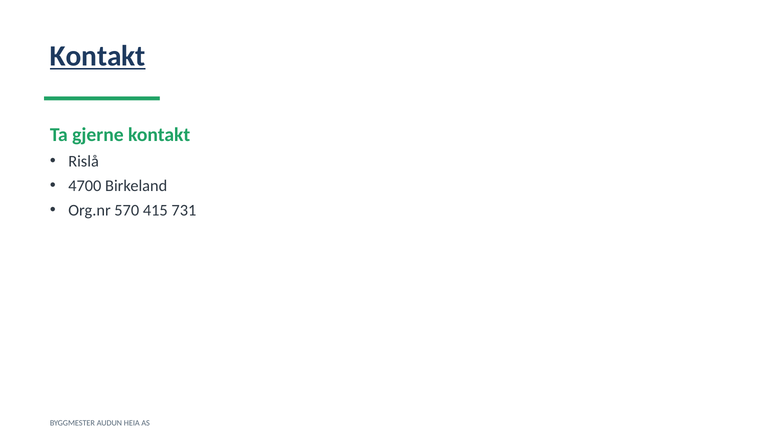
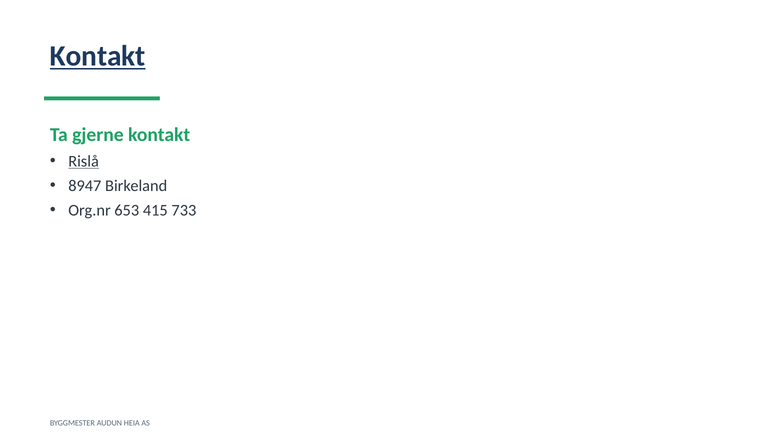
Rislå underline: none -> present
4700: 4700 -> 8947
570: 570 -> 653
731: 731 -> 733
